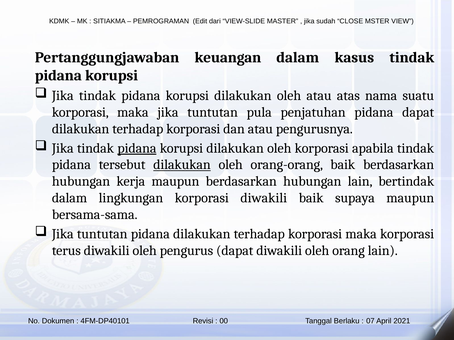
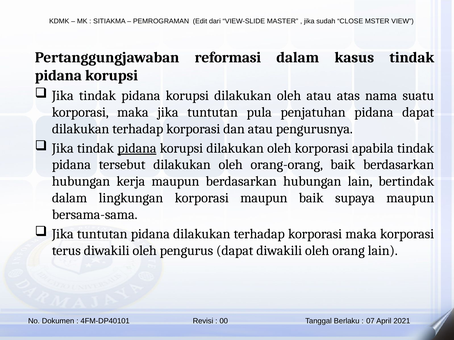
keuangan: keuangan -> reformasi
dilakukan at (182, 165) underline: present -> none
korporasi diwakili: diwakili -> maupun
